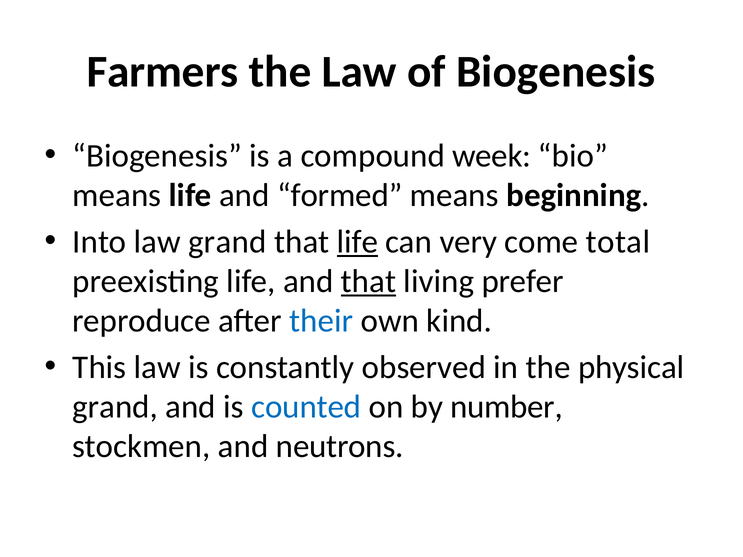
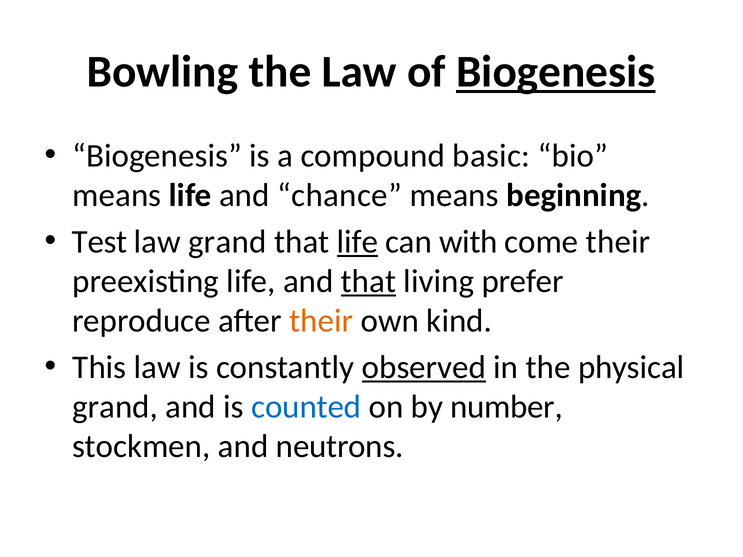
Farmers: Farmers -> Bowling
Biogenesis at (556, 72) underline: none -> present
week: week -> basic
formed: formed -> chance
Into: Into -> Test
very: very -> with
come total: total -> their
their at (321, 321) colour: blue -> orange
observed underline: none -> present
